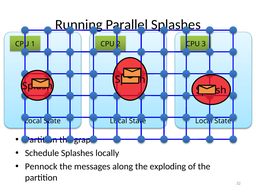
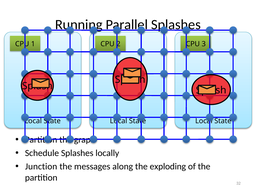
Pennock: Pennock -> Junction
